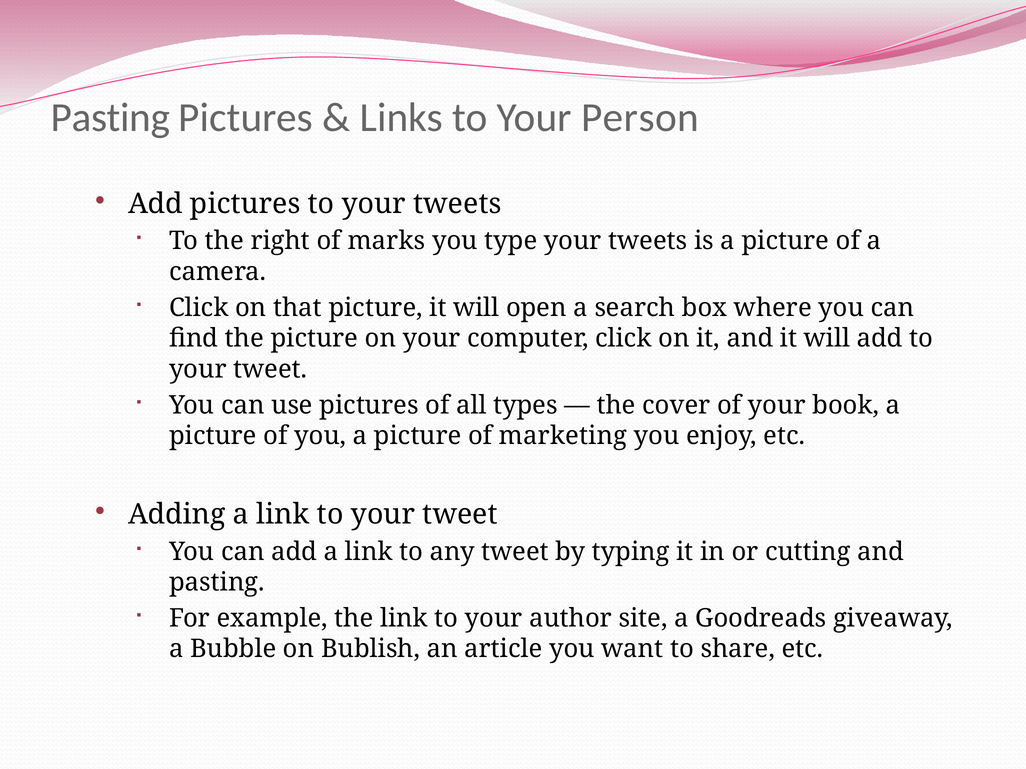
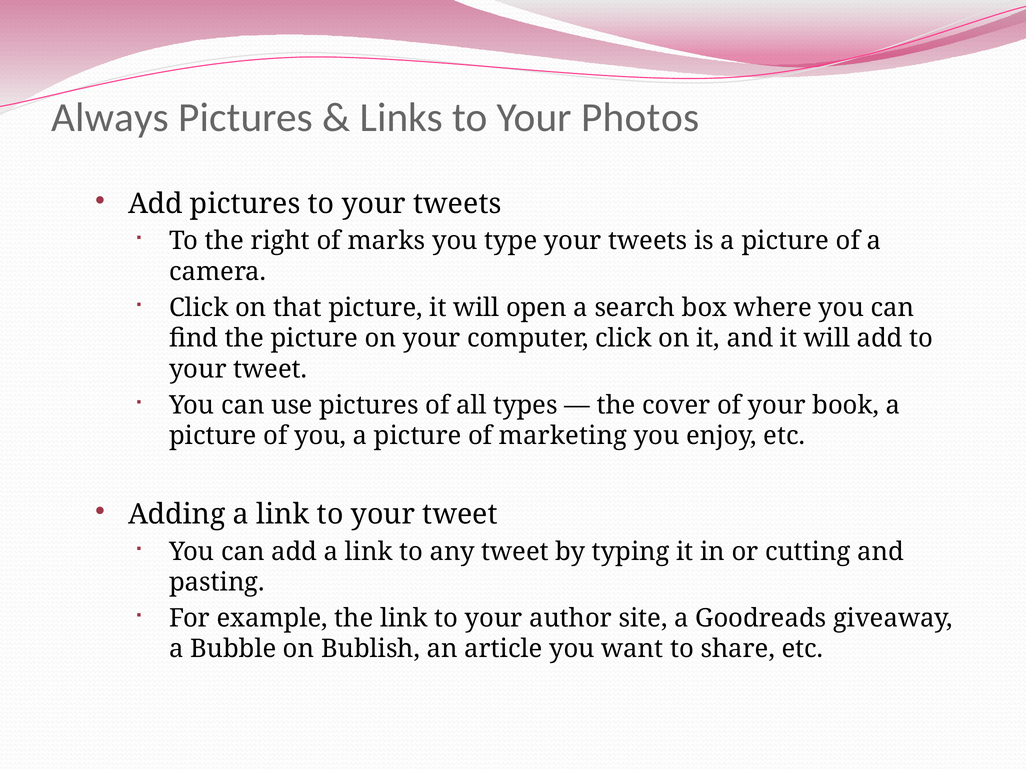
Pasting at (110, 118): Pasting -> Always
Person: Person -> Photos
